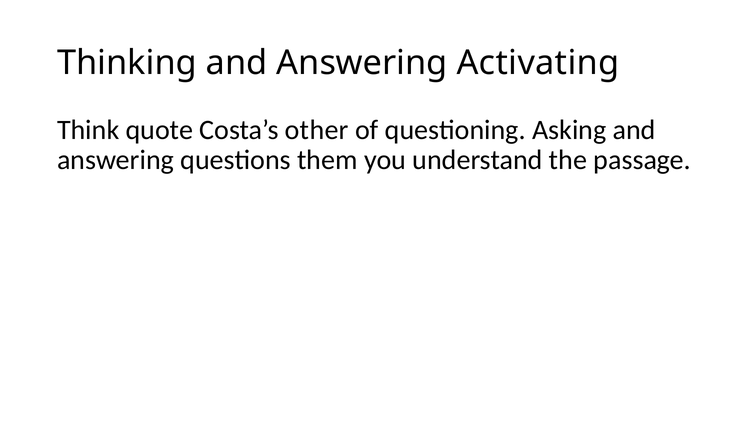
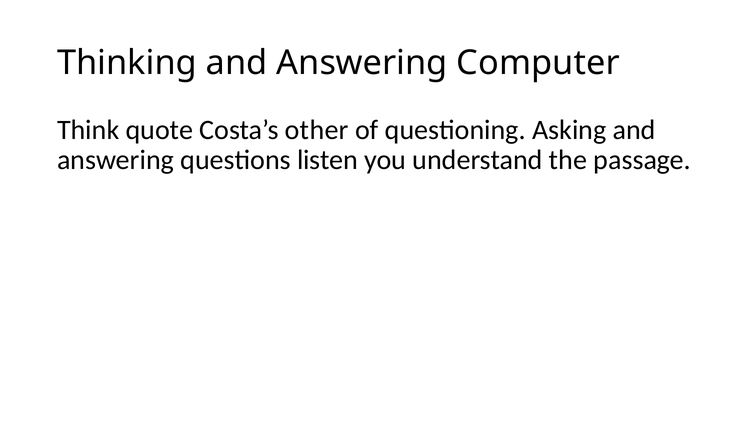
Activating: Activating -> Computer
them: them -> listen
